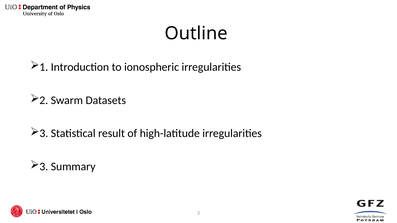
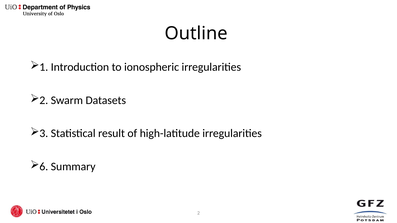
3 at (44, 167): 3 -> 6
